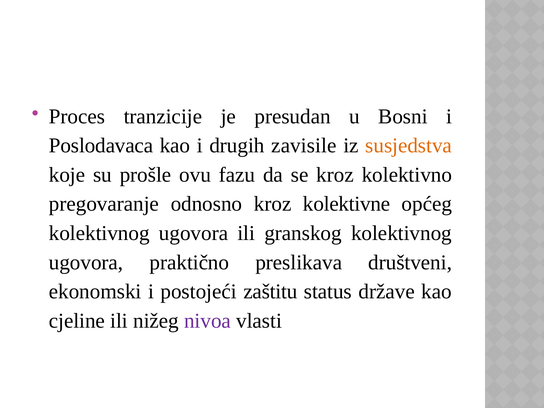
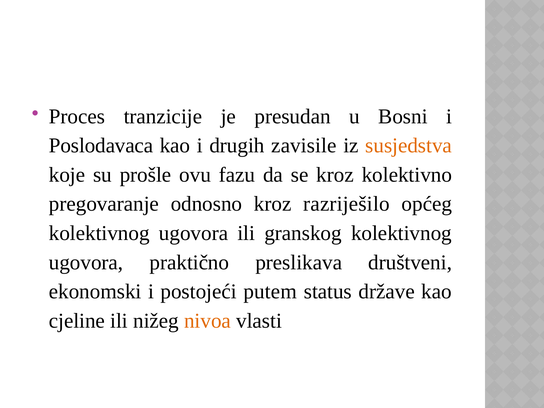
kolektivne: kolektivne -> razriješilo
zaštitu: zaštitu -> putem
nivoa colour: purple -> orange
